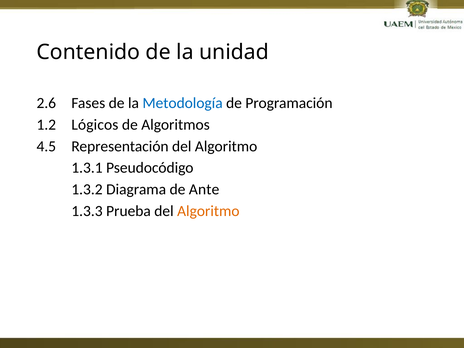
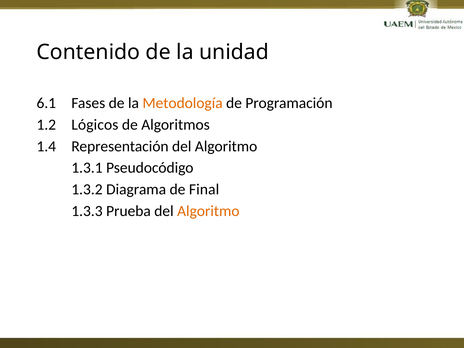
2.6: 2.6 -> 6.1
Metodología colour: blue -> orange
4.5: 4.5 -> 1.4
Ante: Ante -> Final
